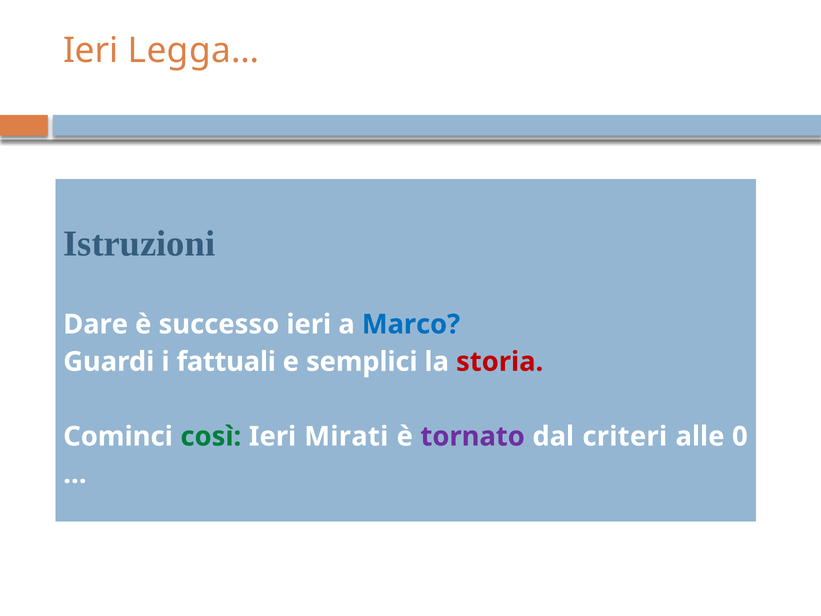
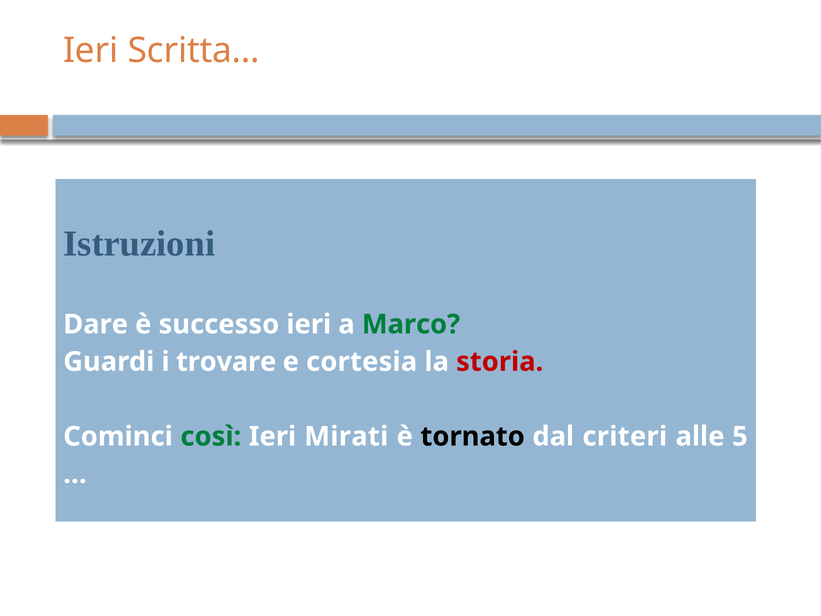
Legga…: Legga… -> Scritta…
Marco colour: blue -> green
fattuali: fattuali -> trovare
semplici: semplici -> cortesia
tornato colour: purple -> black
0: 0 -> 5
